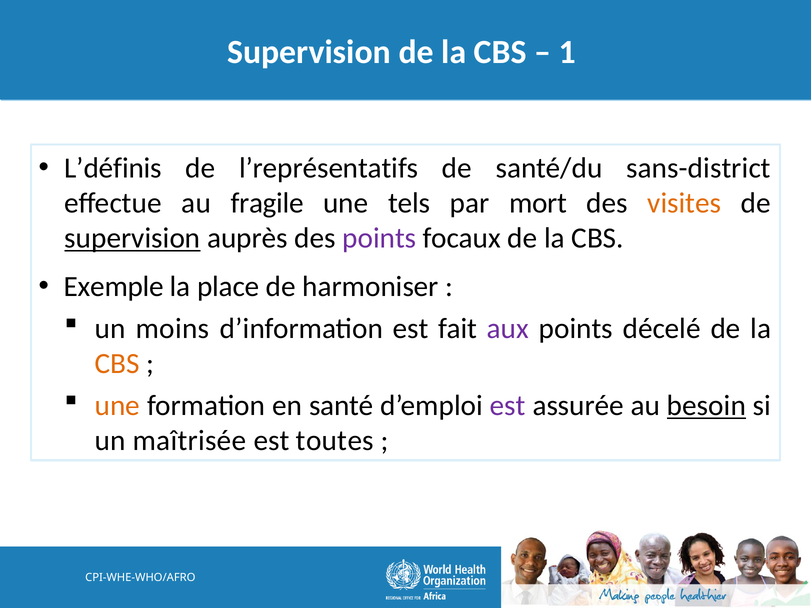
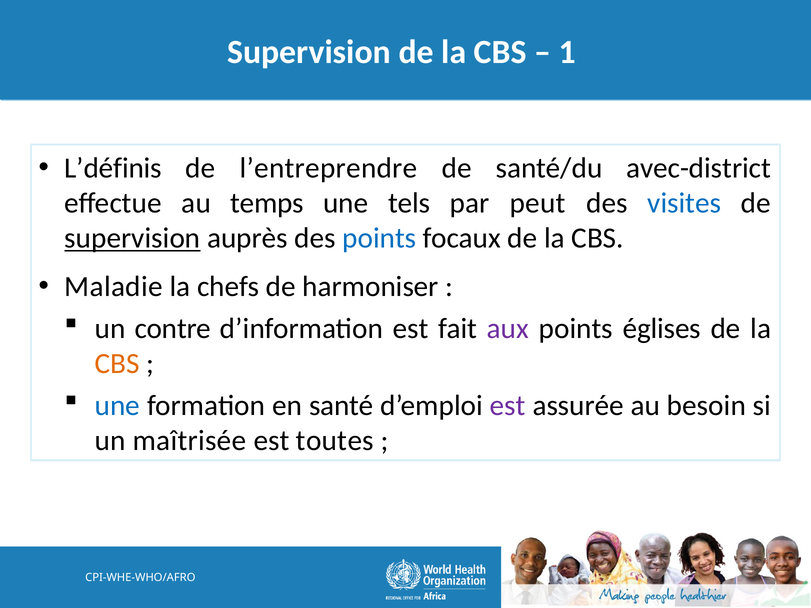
l’représentatifs: l’représentatifs -> l’entreprendre
sans-district: sans-district -> avec-district
fragile: fragile -> temps
mort: mort -> peut
visites colour: orange -> blue
points at (379, 238) colour: purple -> blue
Exemple: Exemple -> Maladie
place: place -> chefs
moins: moins -> contre
décelé: décelé -> églises
une at (117, 406) colour: orange -> blue
besoin underline: present -> none
